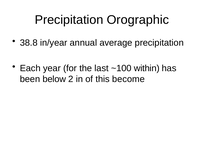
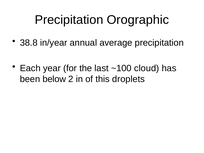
within: within -> cloud
become: become -> droplets
